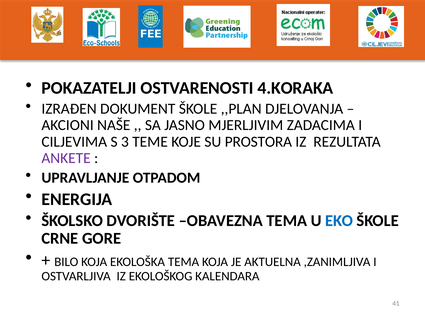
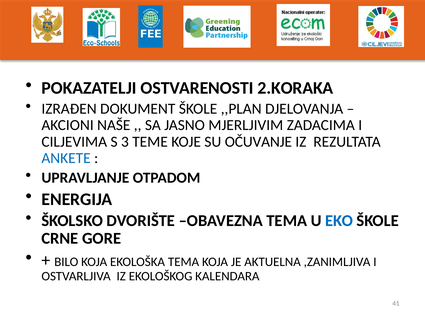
4.KORAKA: 4.KORAKA -> 2.KORAKA
PROSTORA: PROSTORA -> OČUVANJE
ANKETE colour: purple -> blue
